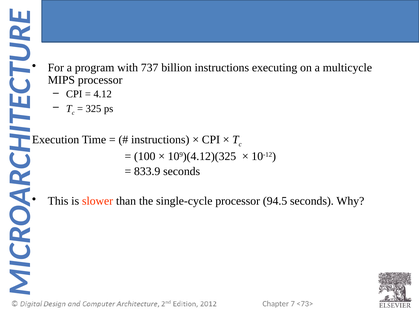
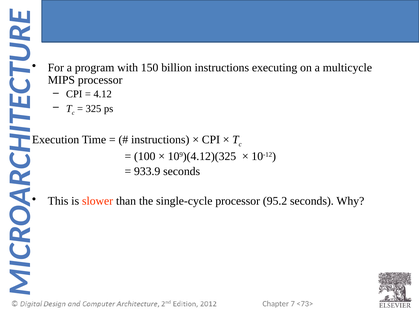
737: 737 -> 150
833.9: 833.9 -> 933.9
94.5: 94.5 -> 95.2
